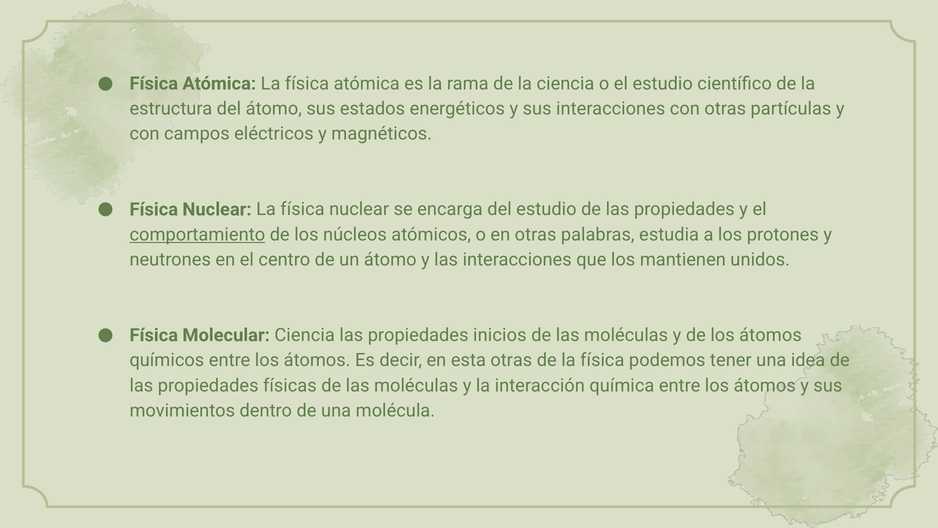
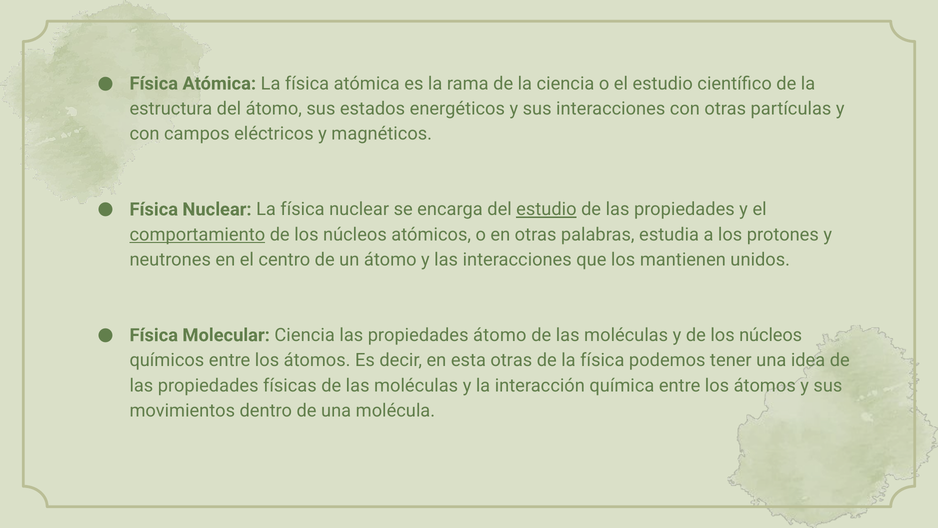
estudio at (546, 209) underline: none -> present
propiedades inicios: inicios -> átomo
y de los átomos: átomos -> núcleos
